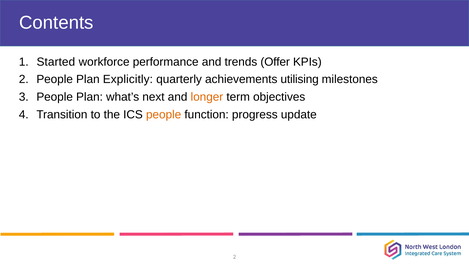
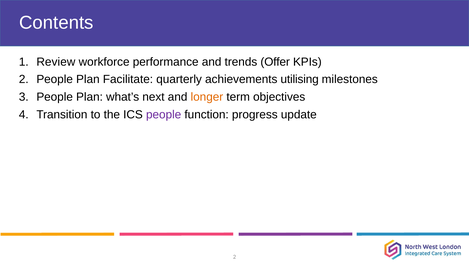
Started: Started -> Review
Explicitly: Explicitly -> Facilitate
people at (164, 114) colour: orange -> purple
